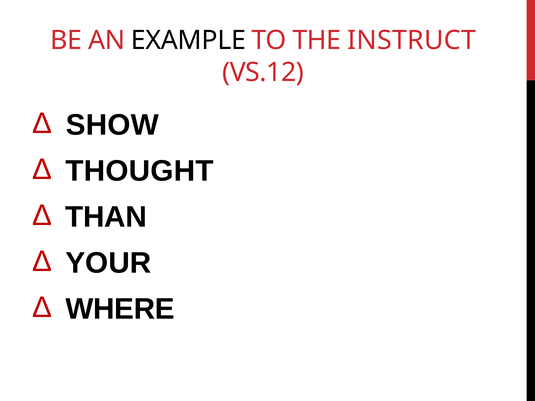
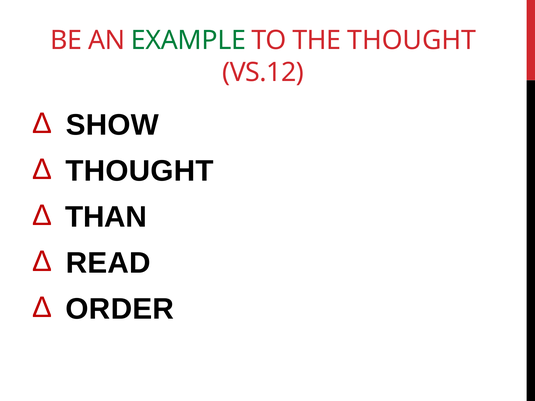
EXAMPLE colour: black -> green
THE INSTRUCT: INSTRUCT -> THOUGHT
YOUR: YOUR -> READ
WHERE: WHERE -> ORDER
